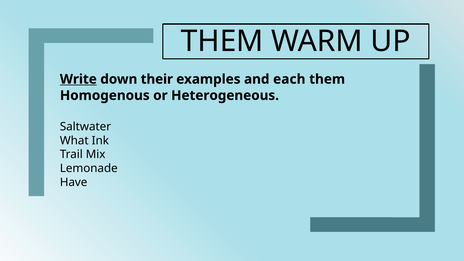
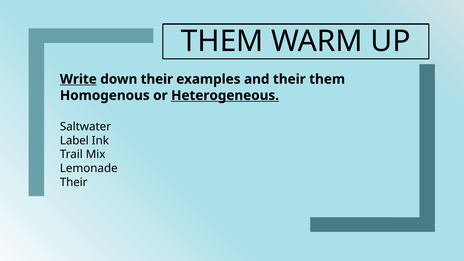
and each: each -> their
Heterogeneous underline: none -> present
What: What -> Label
Have at (74, 182): Have -> Their
